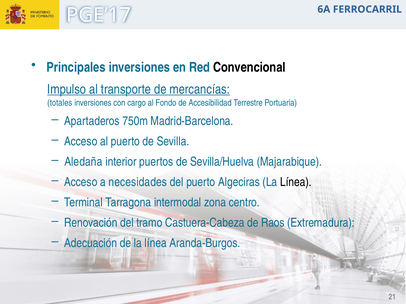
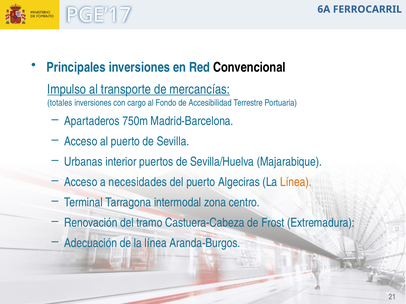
Aledaña: Aledaña -> Urbanas
Línea at (296, 182) colour: black -> orange
Raos: Raos -> Frost
